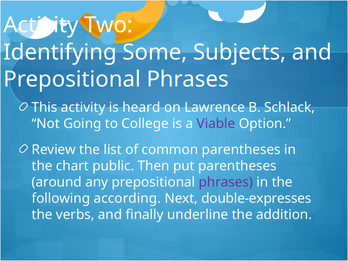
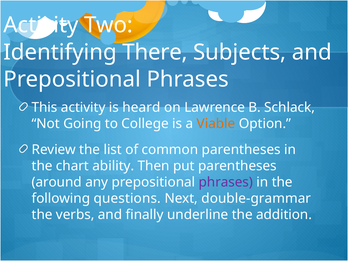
Some: Some -> There
Viable colour: purple -> orange
public: public -> ability
according: according -> questions
double-expresses: double-expresses -> double-grammar
